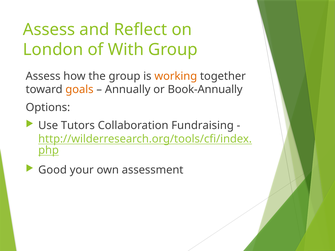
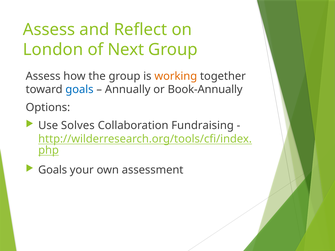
With: With -> Next
goals at (79, 90) colour: orange -> blue
Tutors: Tutors -> Solves
Good at (53, 170): Good -> Goals
